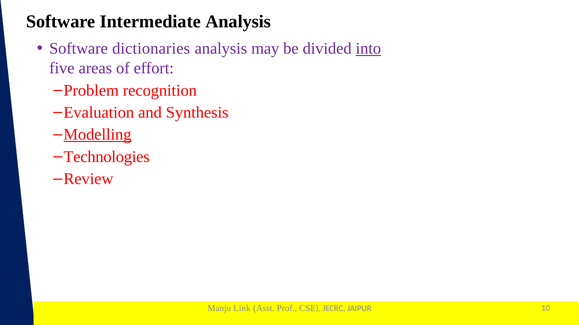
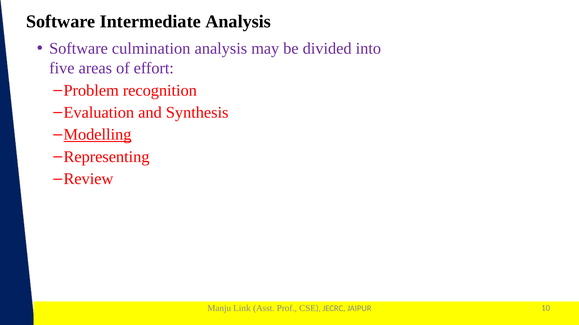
dictionaries: dictionaries -> culmination
into underline: present -> none
Technologies: Technologies -> Representing
